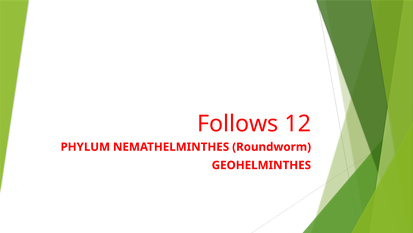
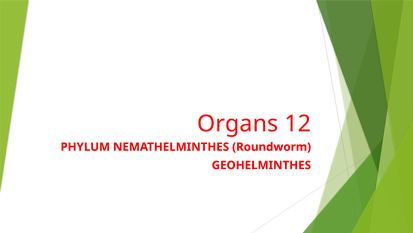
Follows: Follows -> Organs
